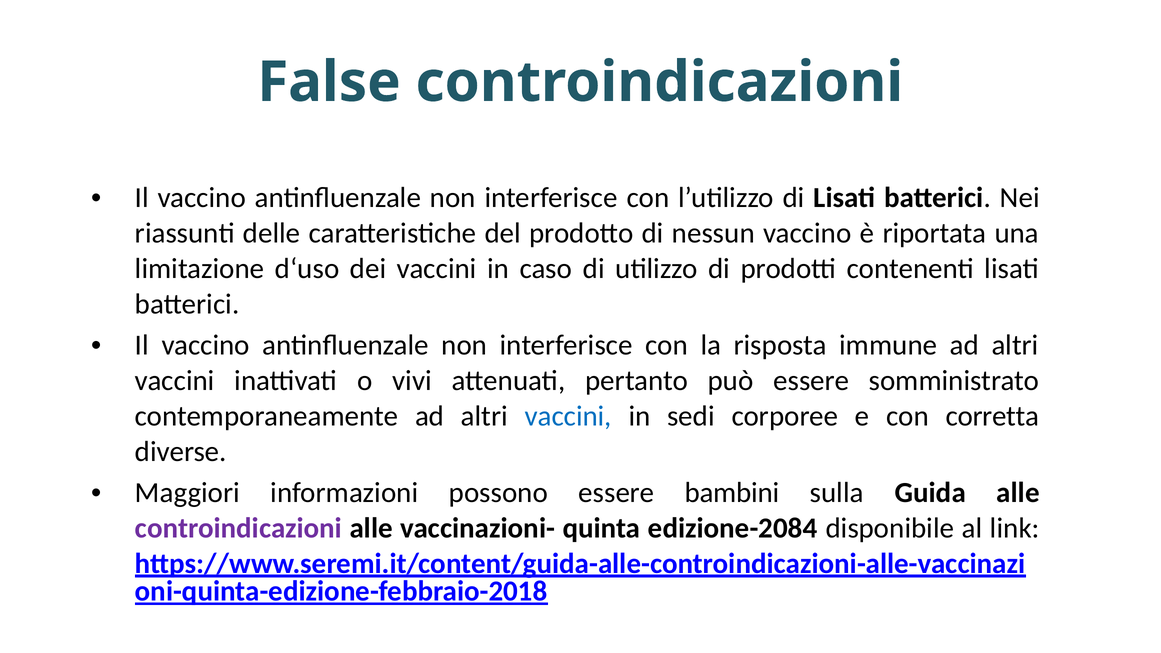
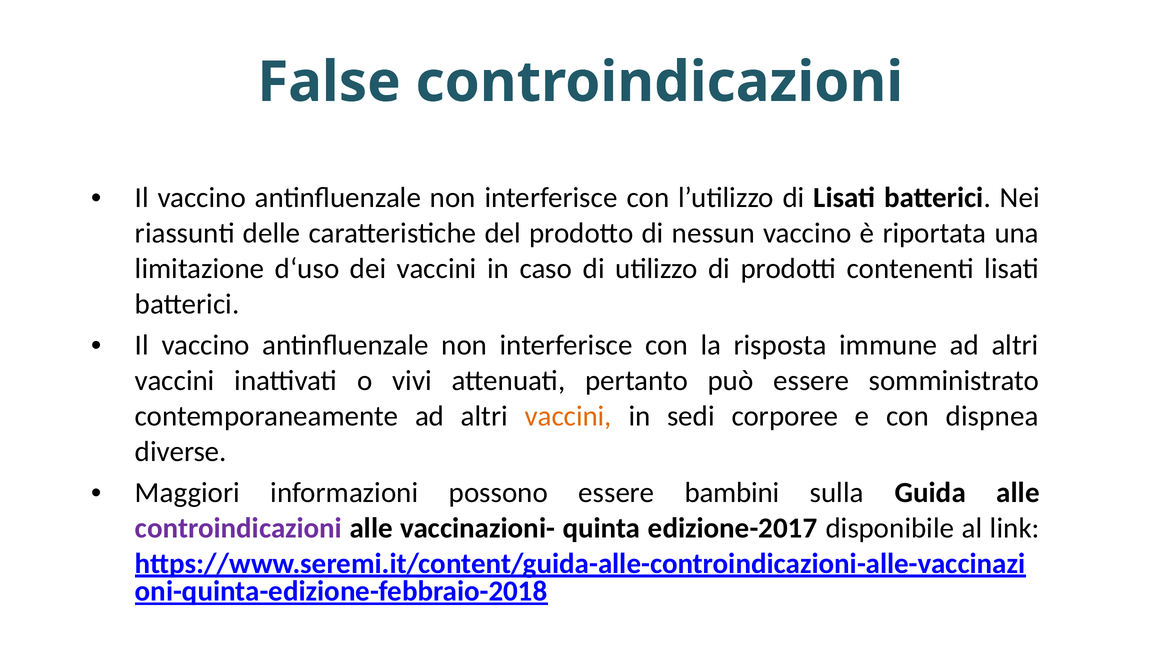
vaccini at (568, 416) colour: blue -> orange
corretta: corretta -> dispnea
edizione-2084: edizione-2084 -> edizione-2017
